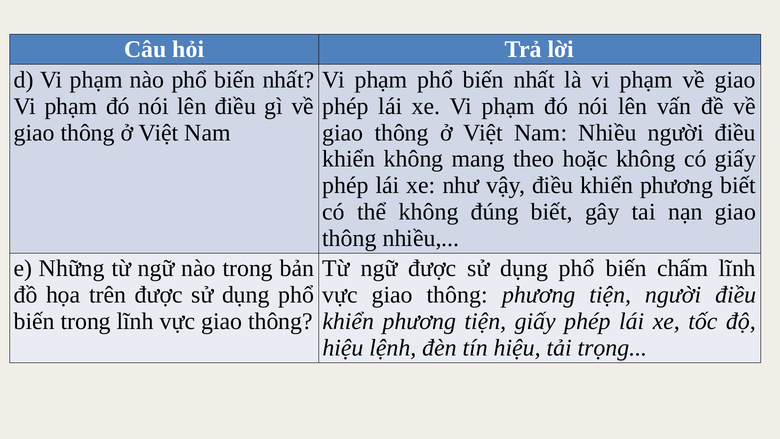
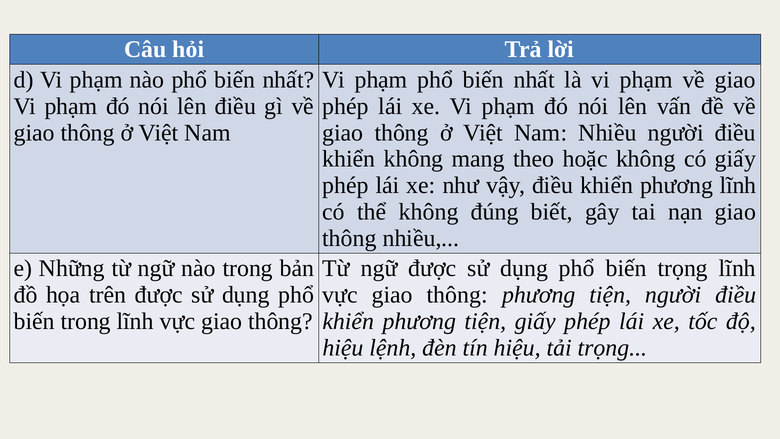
phương biết: biết -> lĩnh
biến chấm: chấm -> trọng
